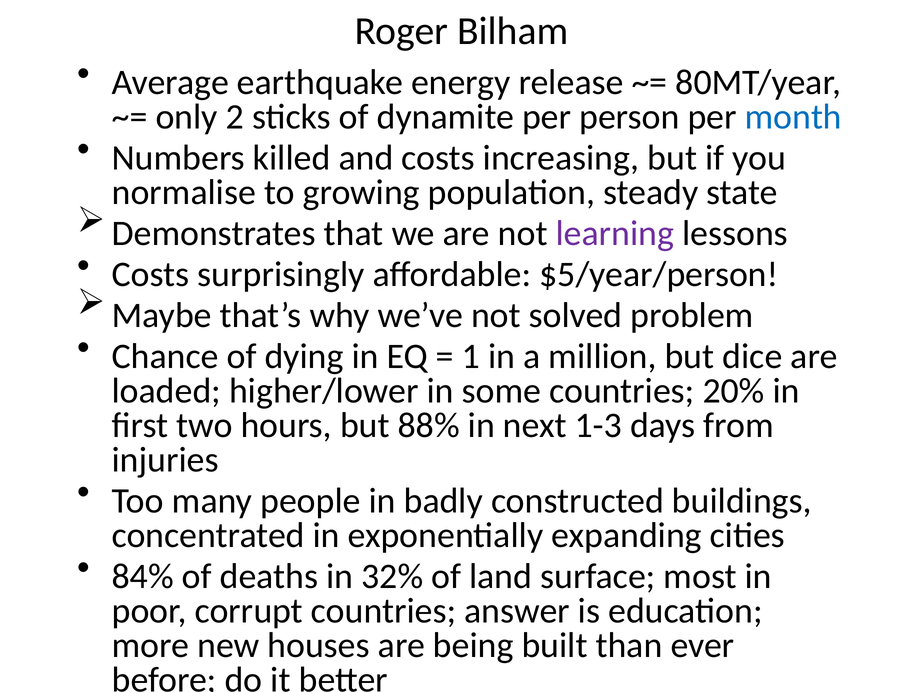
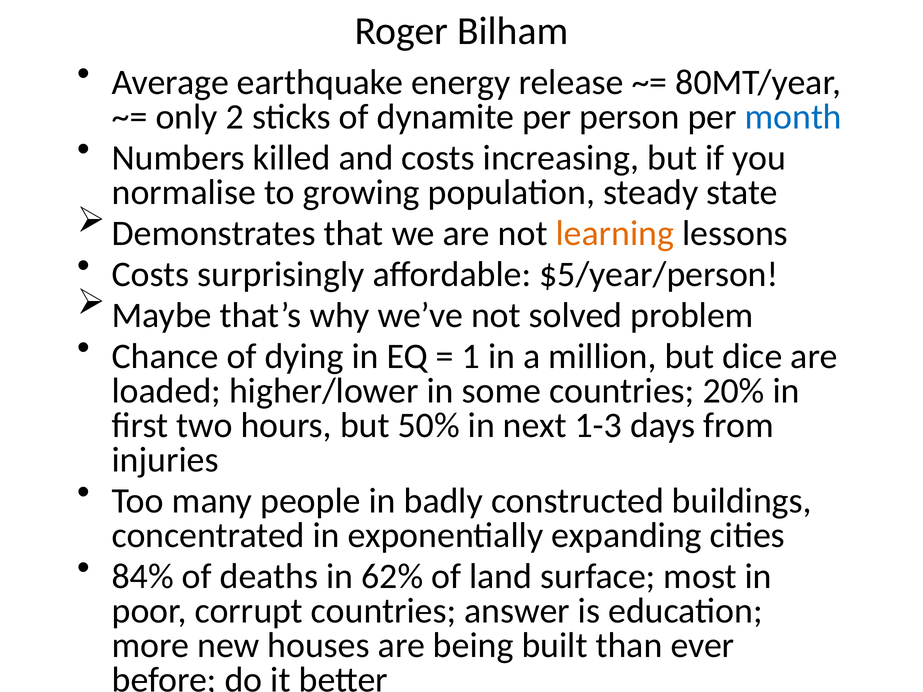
learning colour: purple -> orange
88%: 88% -> 50%
32%: 32% -> 62%
